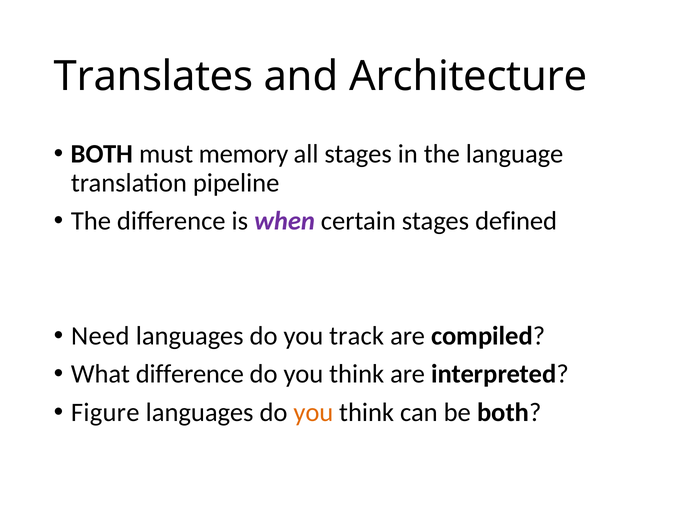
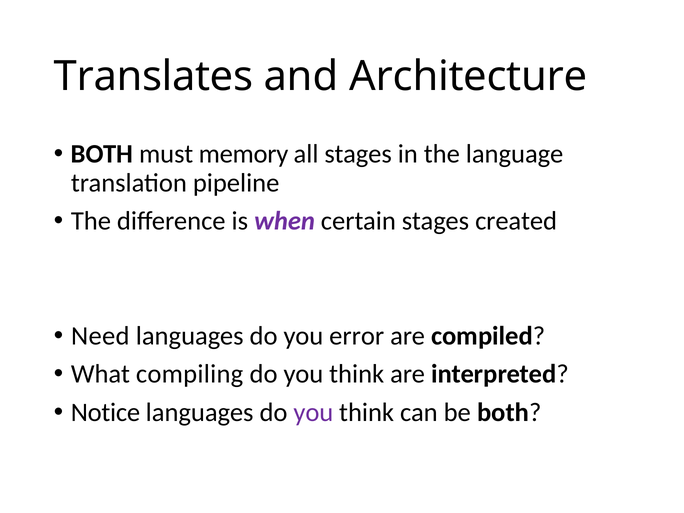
defined: defined -> created
track: track -> error
What difference: difference -> compiling
Figure: Figure -> Notice
you at (313, 412) colour: orange -> purple
